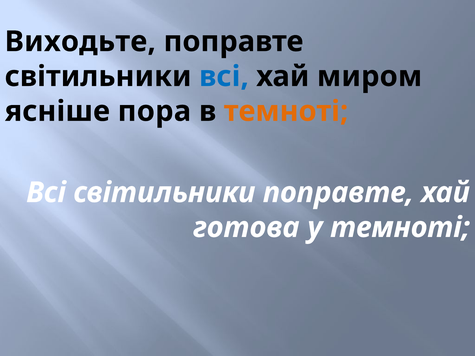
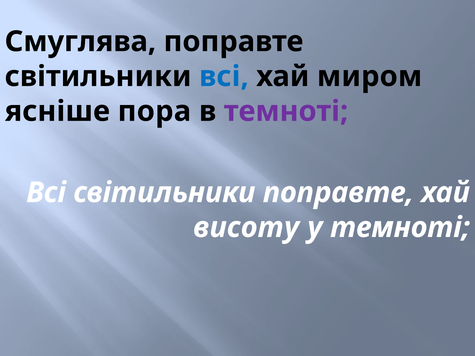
Виходьте: Виходьте -> Смуглява
темноті at (286, 111) colour: orange -> purple
готова: готова -> висоту
